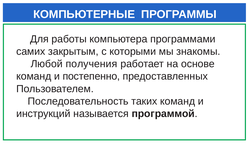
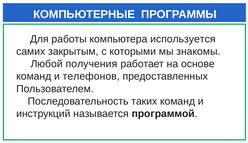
программами: программами -> используется
постепенно: постепенно -> телефонов
